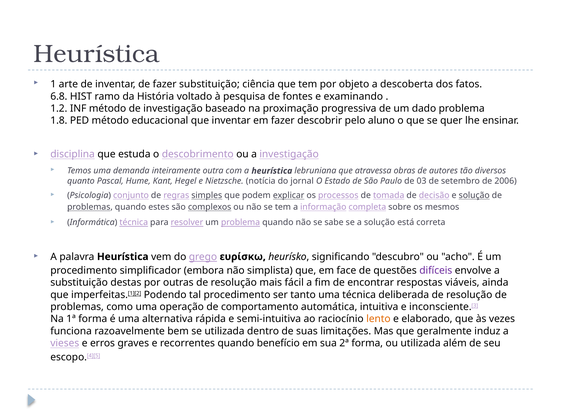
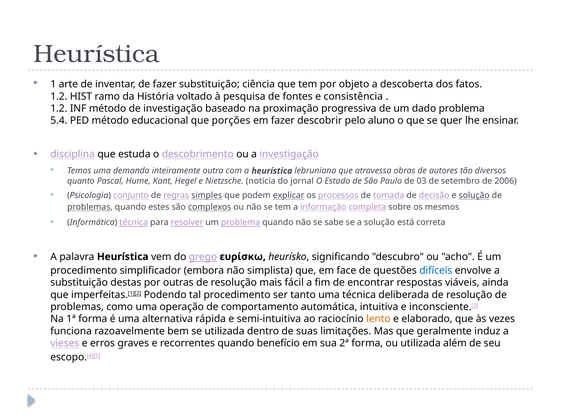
6.8 at (59, 97): 6.8 -> 1.2
examinando: examinando -> consistência
1.8: 1.8 -> 5.4
que inventar: inventar -> porções
difíceis colour: purple -> blue
